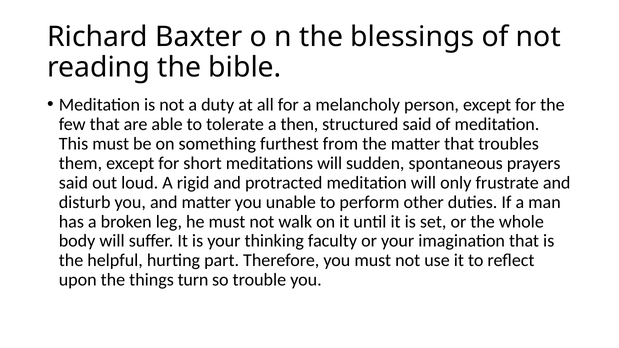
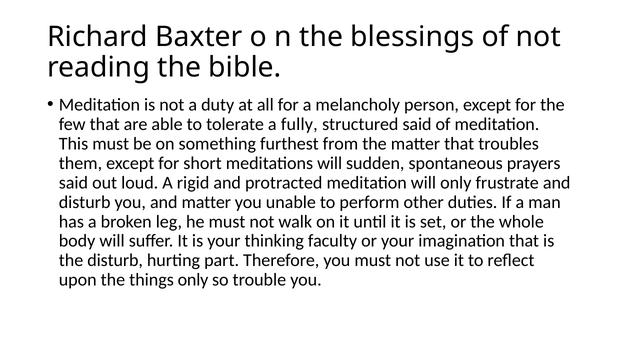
then: then -> fully
the helpful: helpful -> disturb
things turn: turn -> only
